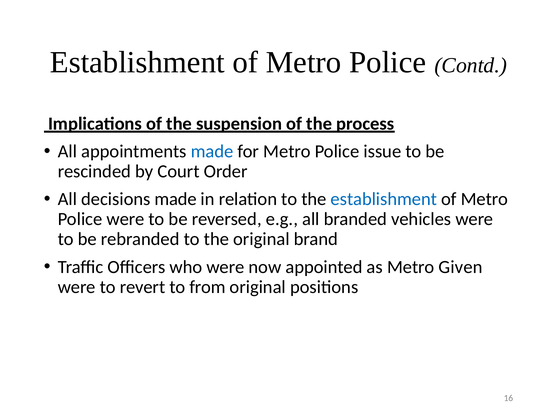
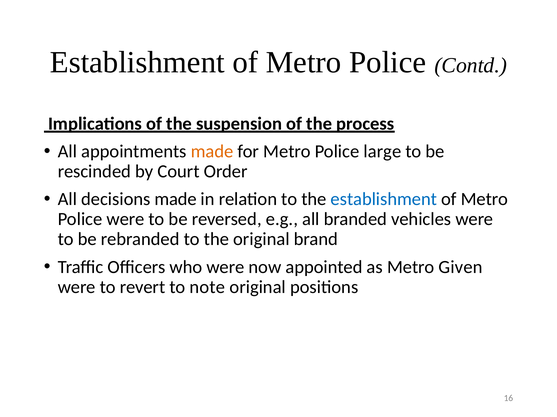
made at (212, 152) colour: blue -> orange
issue: issue -> large
from: from -> note
